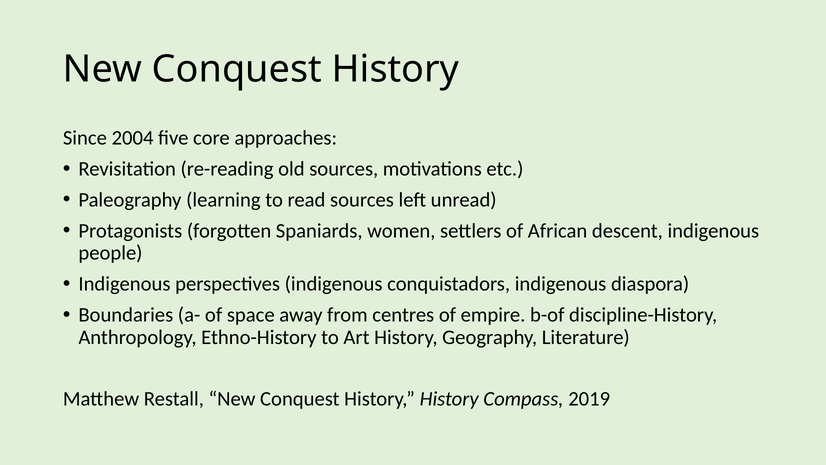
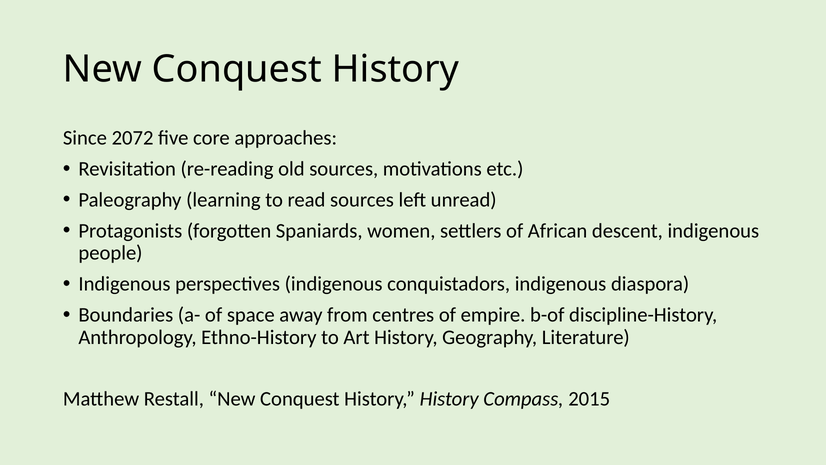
2004: 2004 -> 2072
2019: 2019 -> 2015
